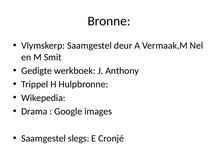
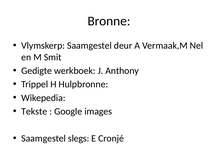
Drama: Drama -> Tekste
